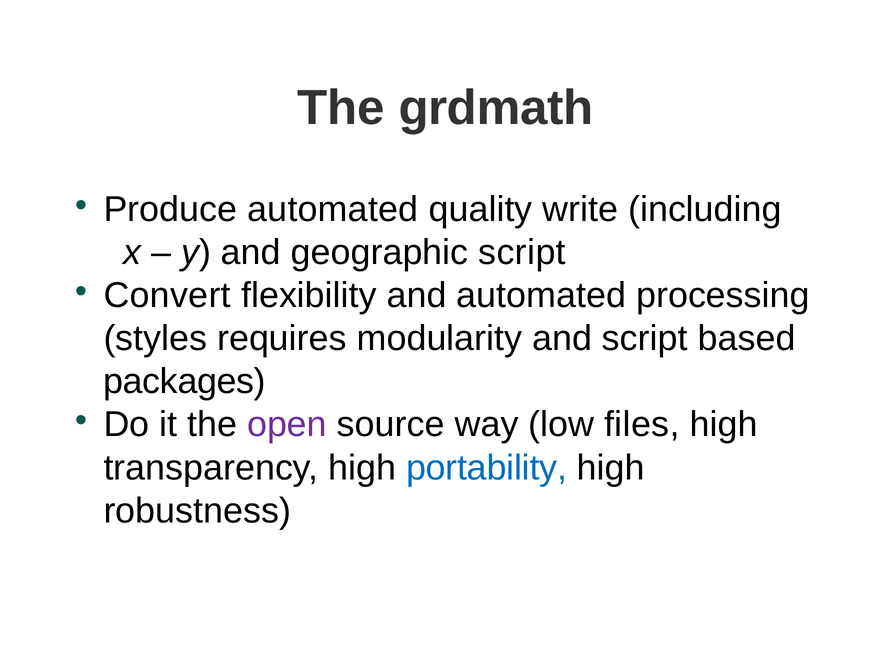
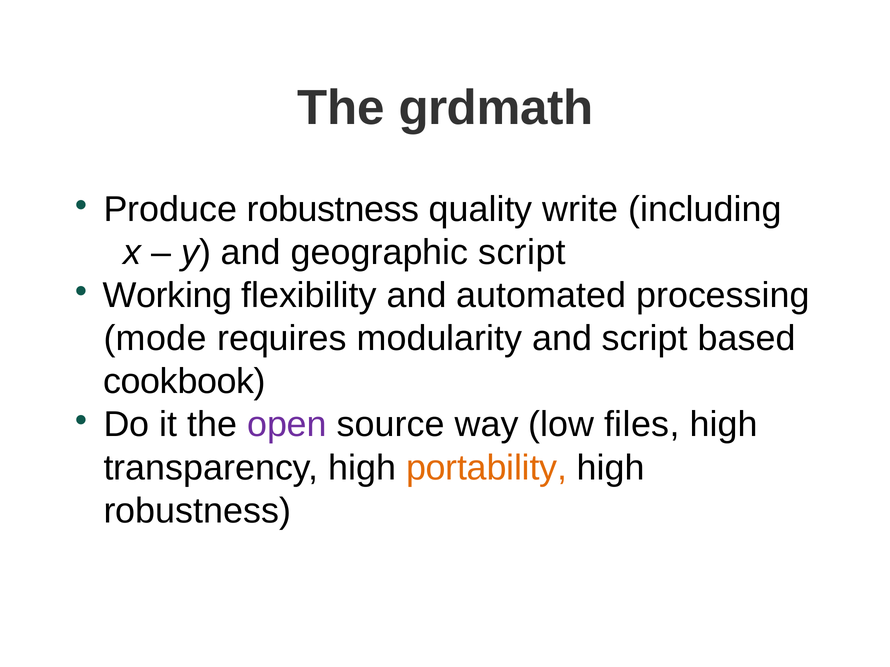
Produce automated: automated -> robustness
Convert: Convert -> Working
styles: styles -> mode
packages: packages -> cookbook
portability colour: blue -> orange
